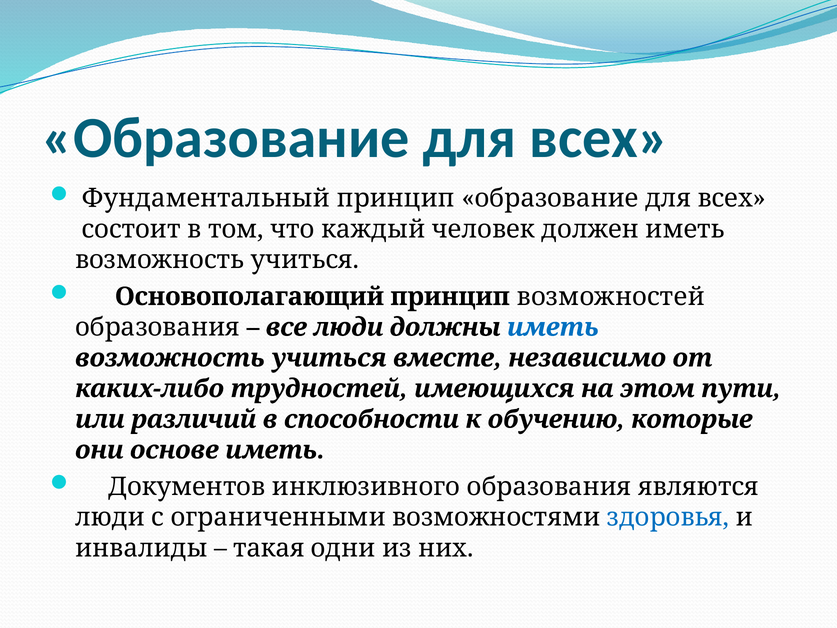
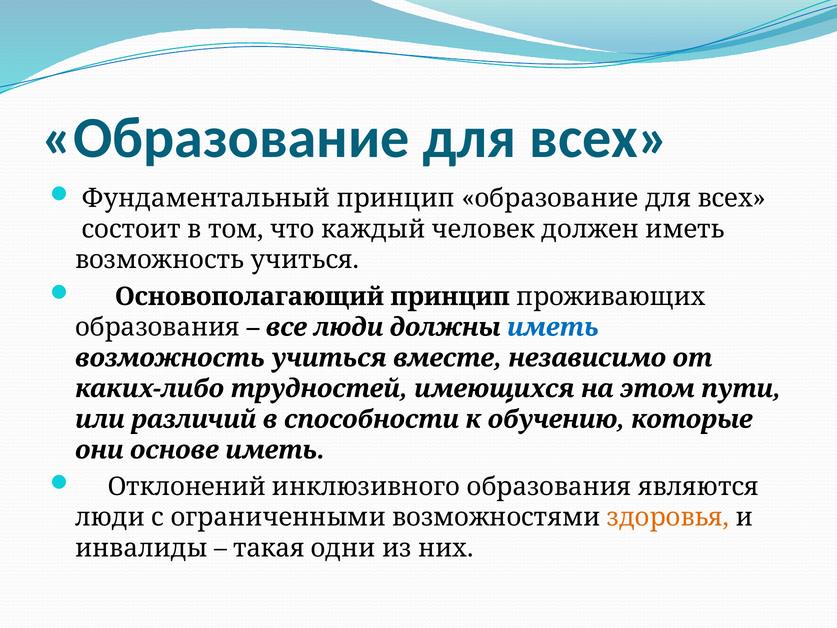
возможностей: возможностей -> проживающих
Документов: Документов -> Отклонений
здоровья colour: blue -> orange
